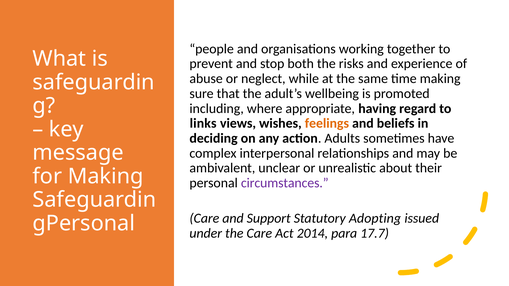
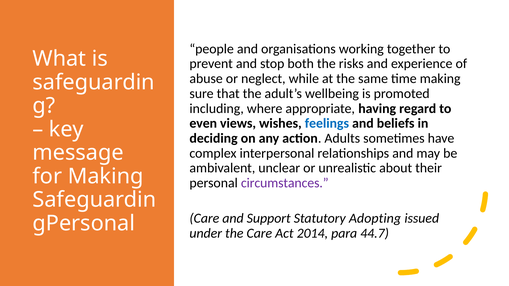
links: links -> even
feelings colour: orange -> blue
17.7: 17.7 -> 44.7
